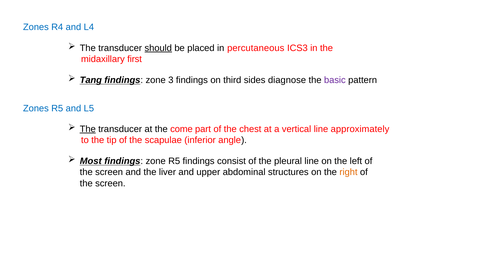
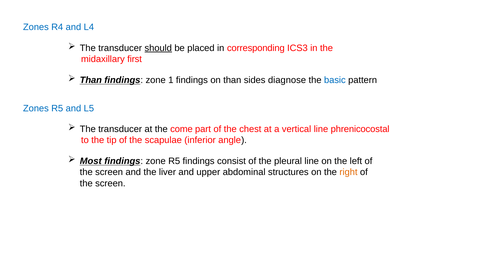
percutaneous: percutaneous -> corresponding
Tang at (91, 80): Tang -> Than
3: 3 -> 1
on third: third -> than
basic colour: purple -> blue
The at (88, 129) underline: present -> none
approximately: approximately -> phrenicocostal
